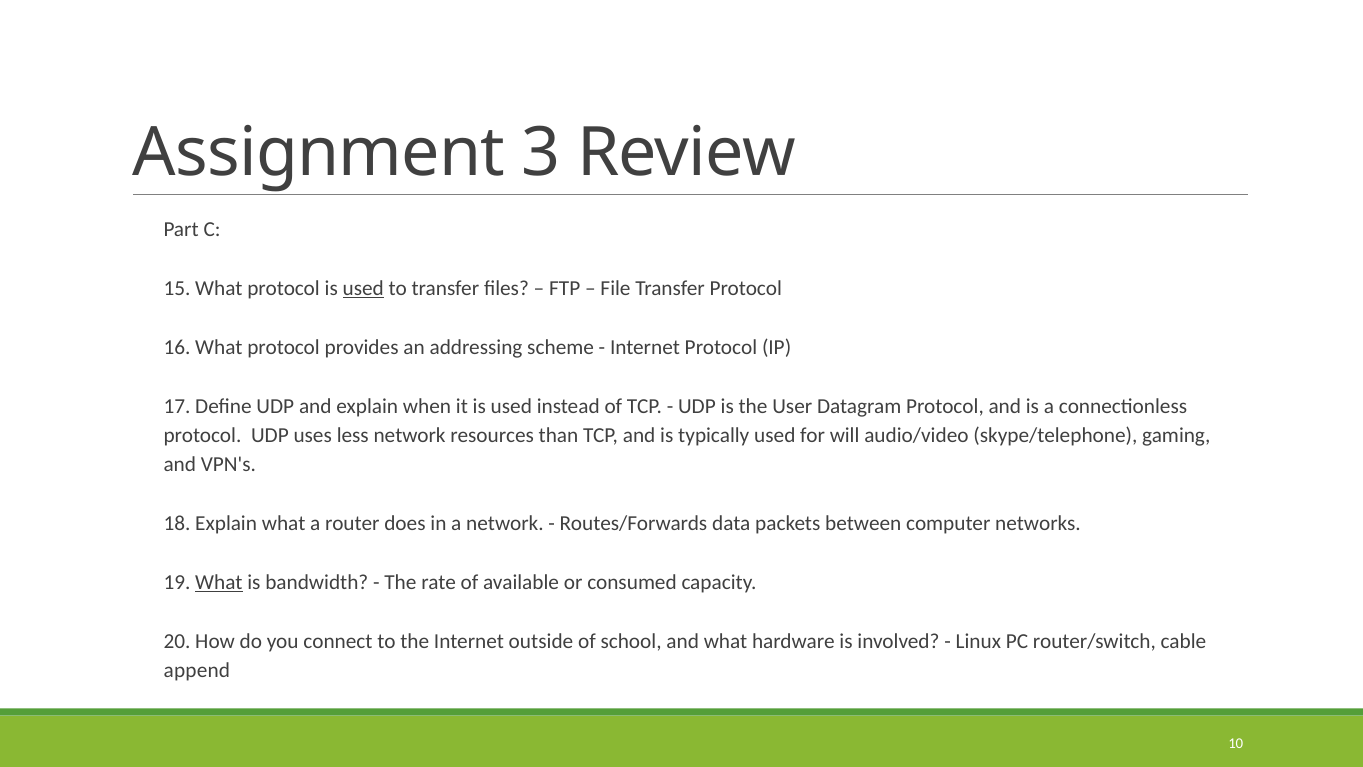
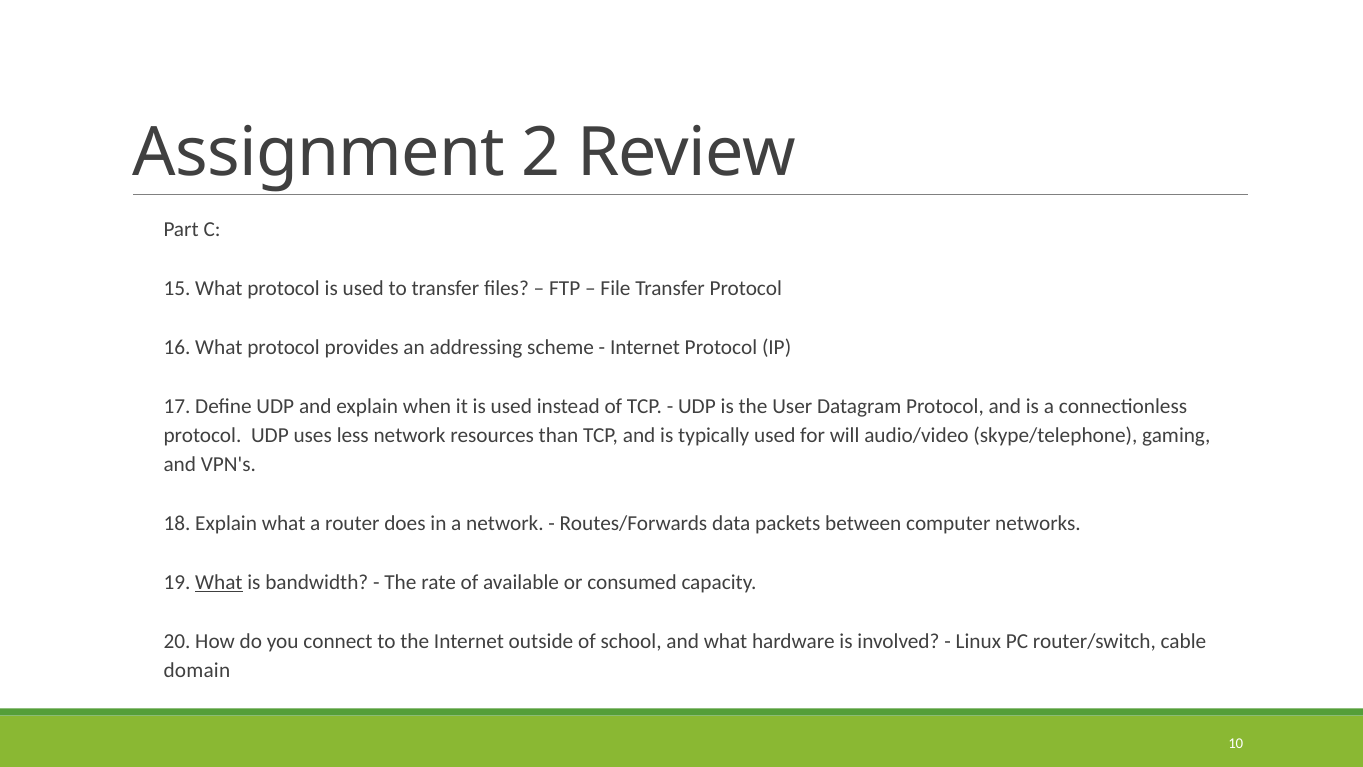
3: 3 -> 2
used at (363, 288) underline: present -> none
append: append -> domain
